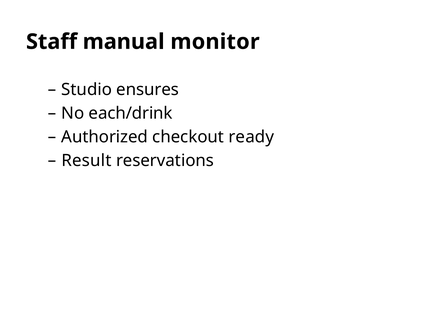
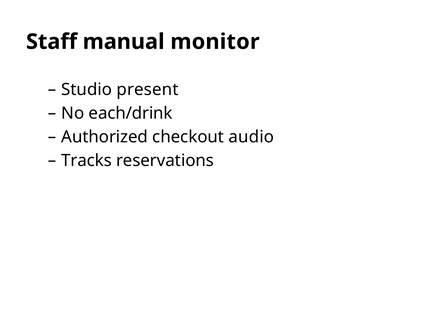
ensures: ensures -> present
ready: ready -> audio
Result: Result -> Tracks
